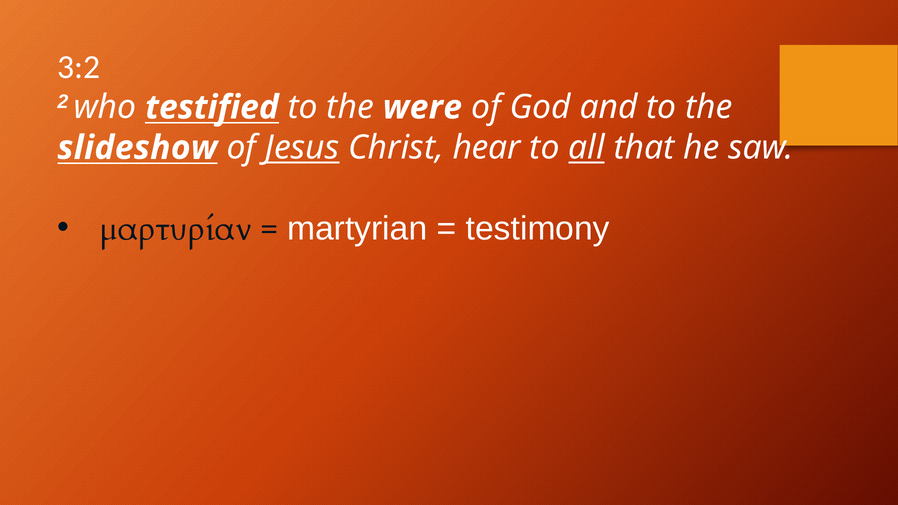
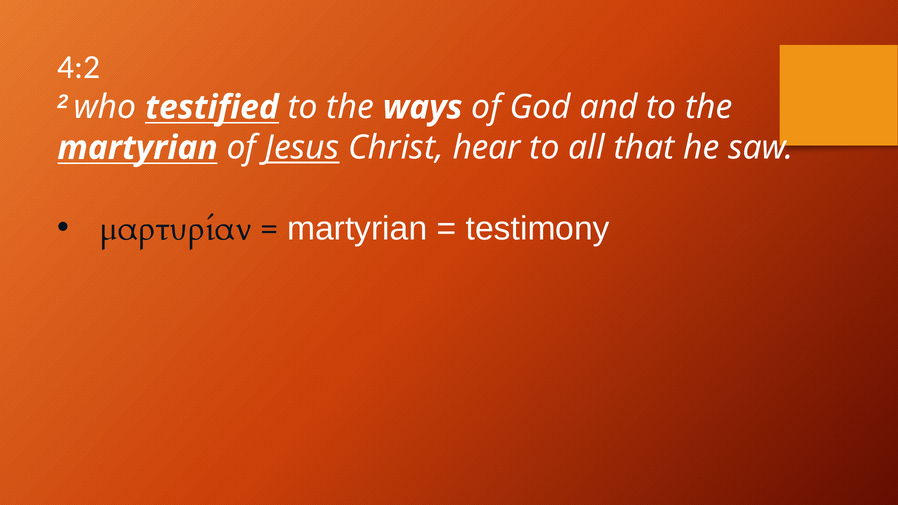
3:2: 3:2 -> 4:2
were: were -> ways
slideshow at (137, 148): slideshow -> martyrian
all underline: present -> none
